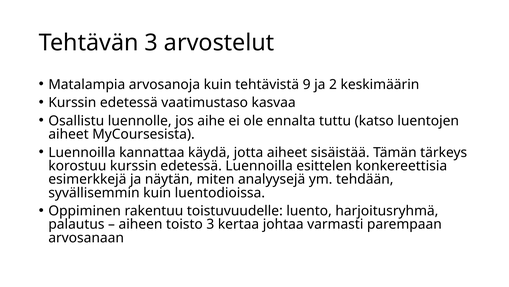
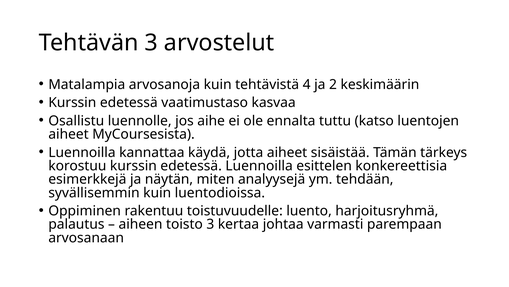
9: 9 -> 4
